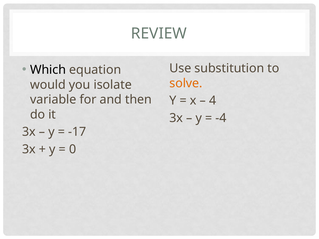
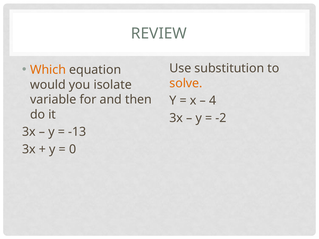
Which colour: black -> orange
-4: -4 -> -2
-17: -17 -> -13
